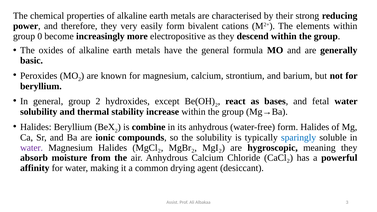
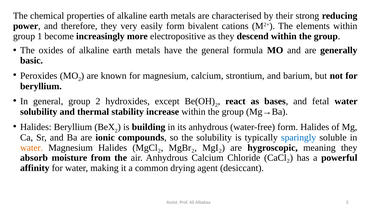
0: 0 -> 1
combine: combine -> building
water at (32, 148) colour: purple -> orange
